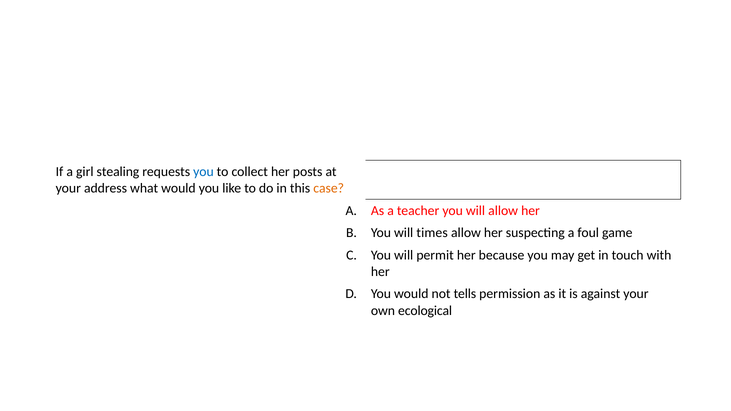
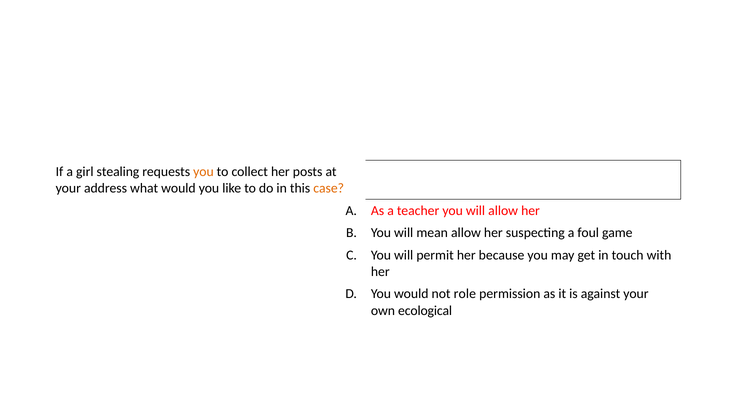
you at (203, 172) colour: blue -> orange
times: times -> mean
tells: tells -> role
